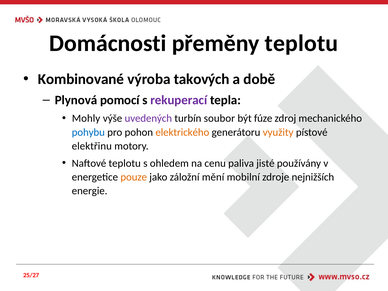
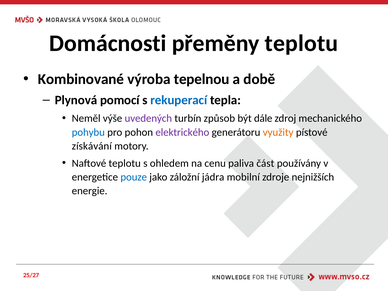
takových: takových -> tepelnou
rekuperací colour: purple -> blue
Mohly: Mohly -> Neměl
soubor: soubor -> způsob
fúze: fúze -> dále
elektrického colour: orange -> purple
elektřinu: elektřinu -> získávání
jisté: jisté -> část
pouze colour: orange -> blue
mění: mění -> jádra
